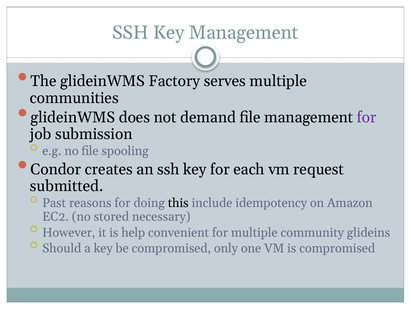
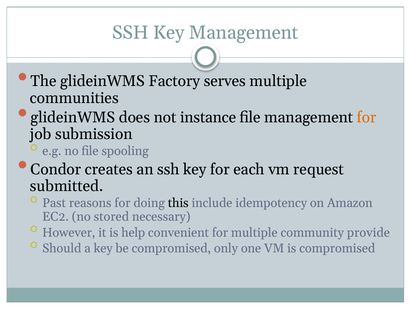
demand: demand -> instance
for at (367, 117) colour: purple -> orange
glideins: glideins -> provide
